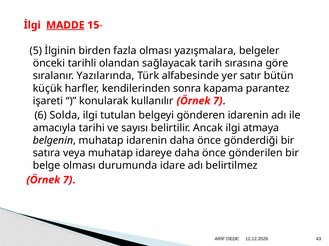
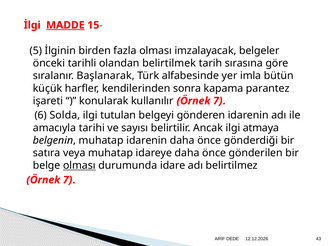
yazışmalara: yazışmalara -> imzalayacak
sağlayacak: sağlayacak -> belirtilmek
Yazılarında: Yazılarında -> Başlanarak
satır: satır -> imla
olması at (79, 166) underline: none -> present
